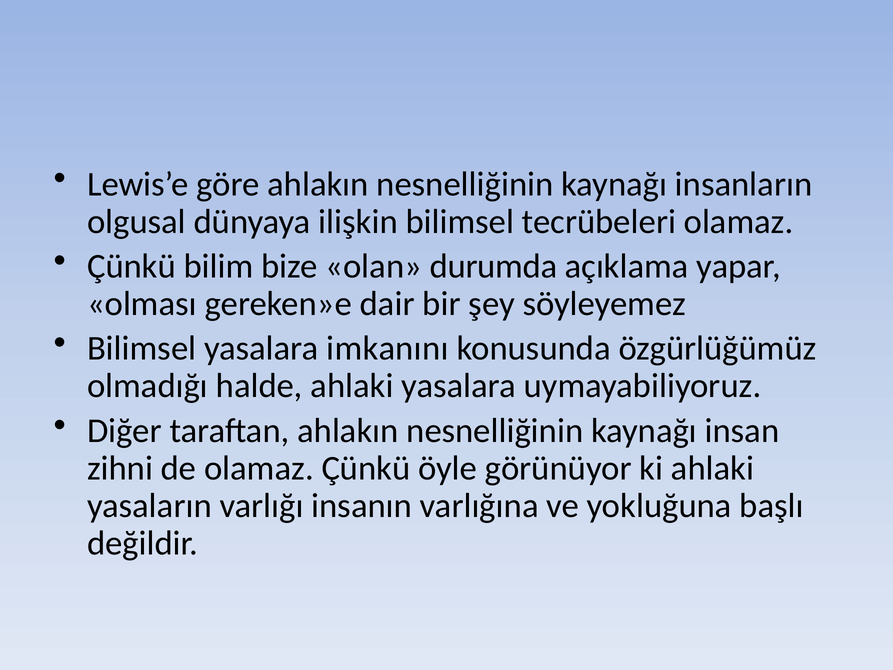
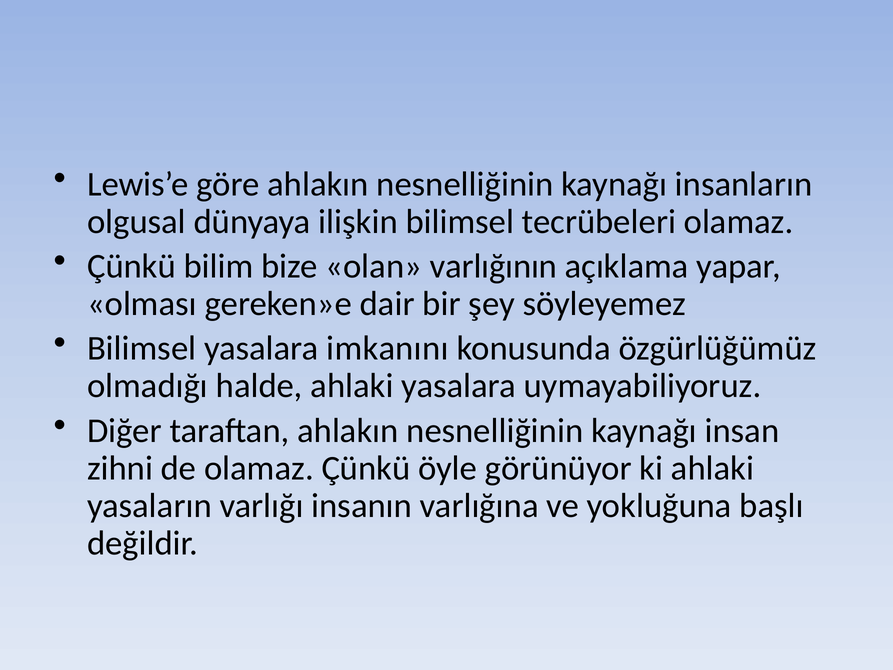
durumda: durumda -> varlığının
